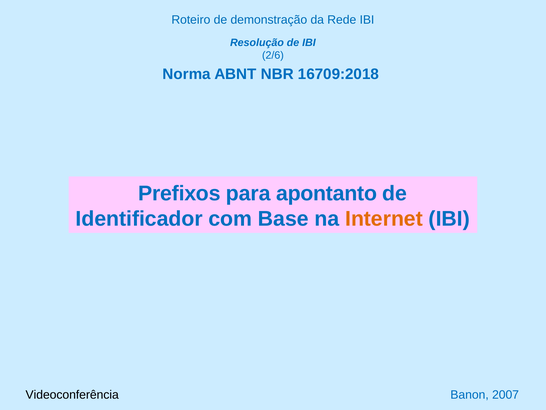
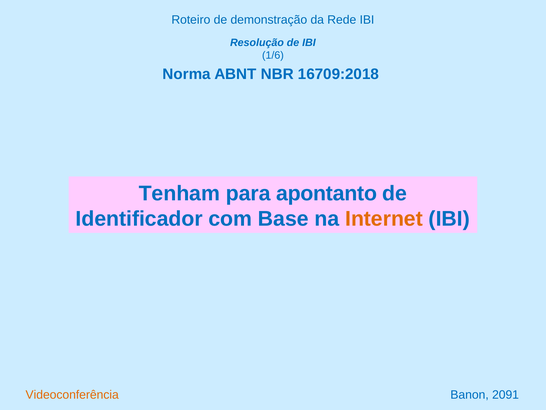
2/6: 2/6 -> 1/6
Prefixos: Prefixos -> Tenham
Videoconferência colour: black -> orange
2007: 2007 -> 2091
